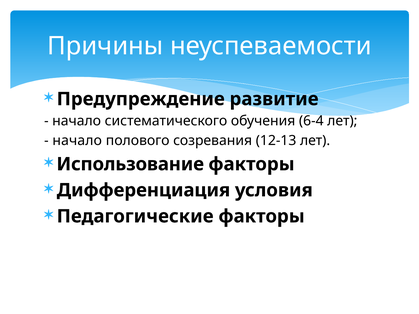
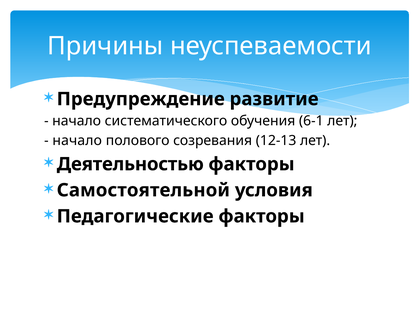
6-4: 6-4 -> 6-1
Использование: Использование -> Деятельностью
Дифференциация: Дифференциация -> Самостоятельной
